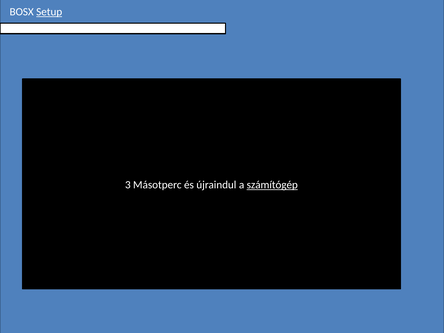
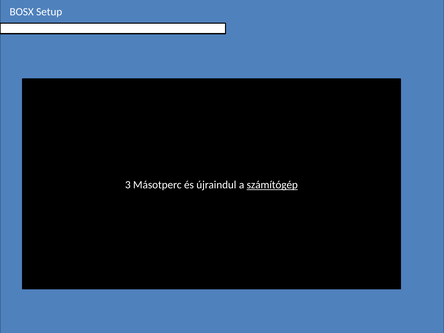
Setup underline: present -> none
